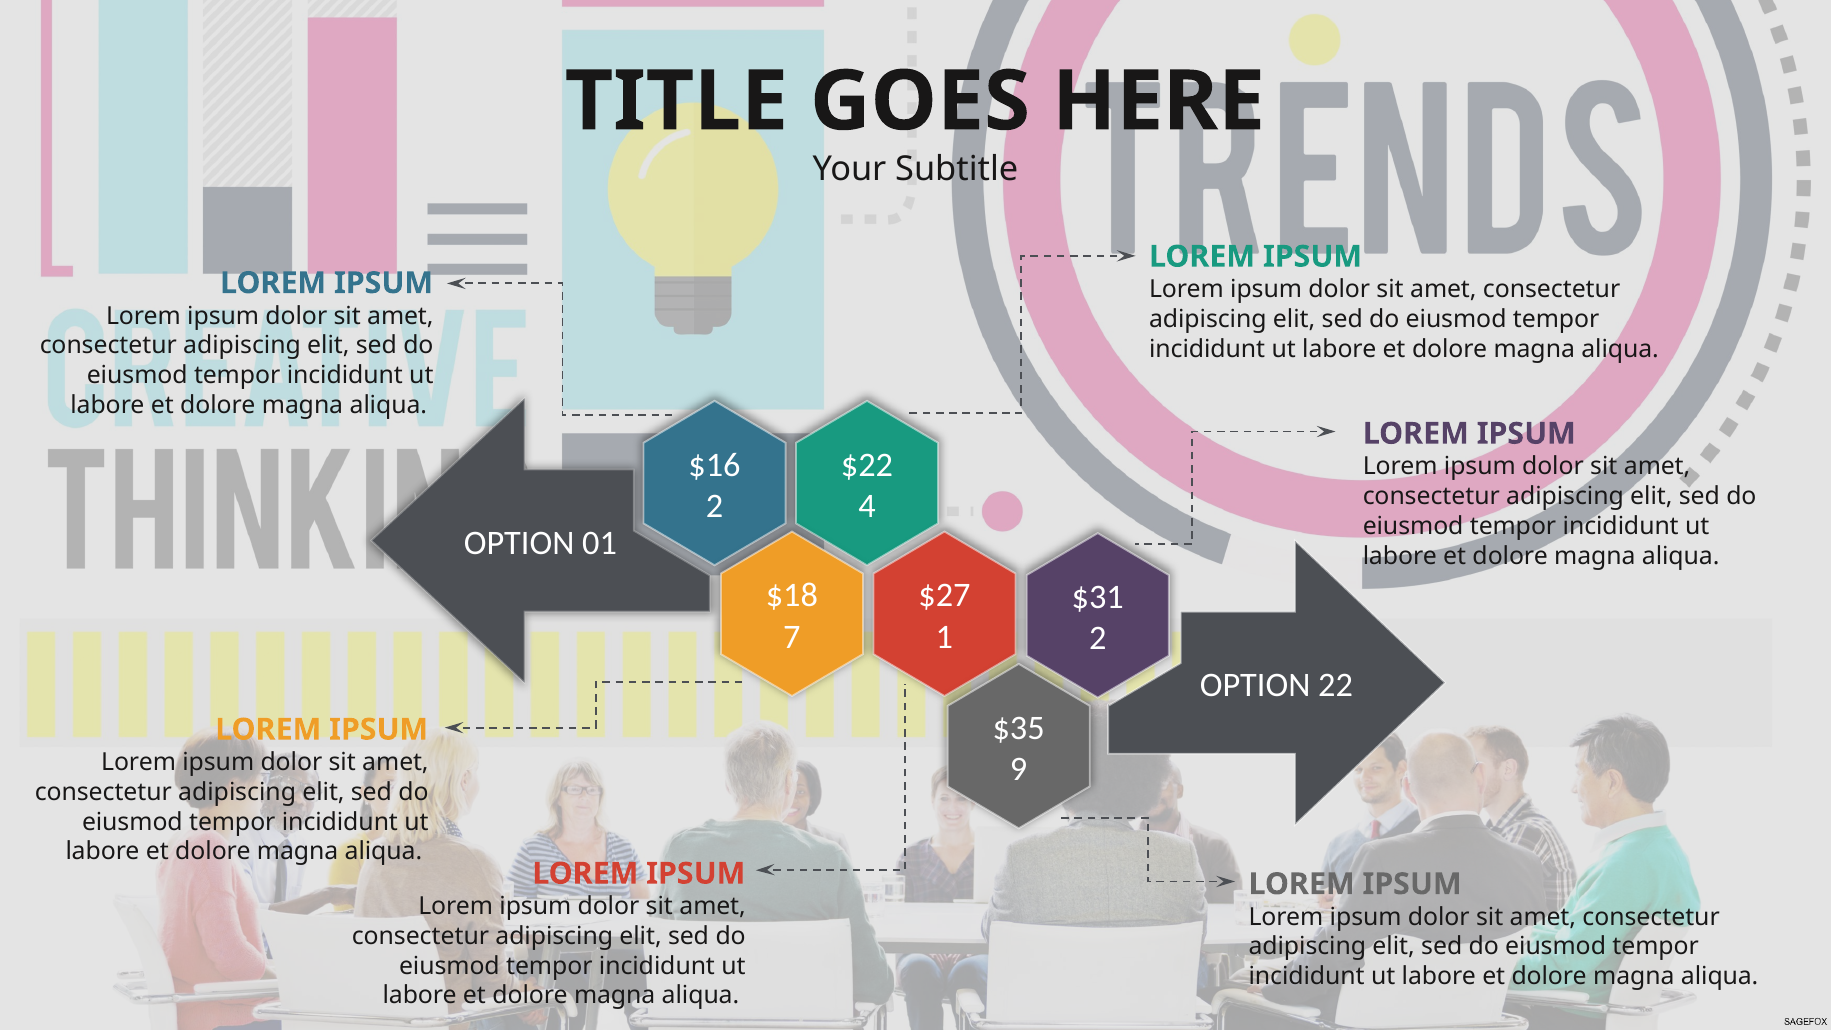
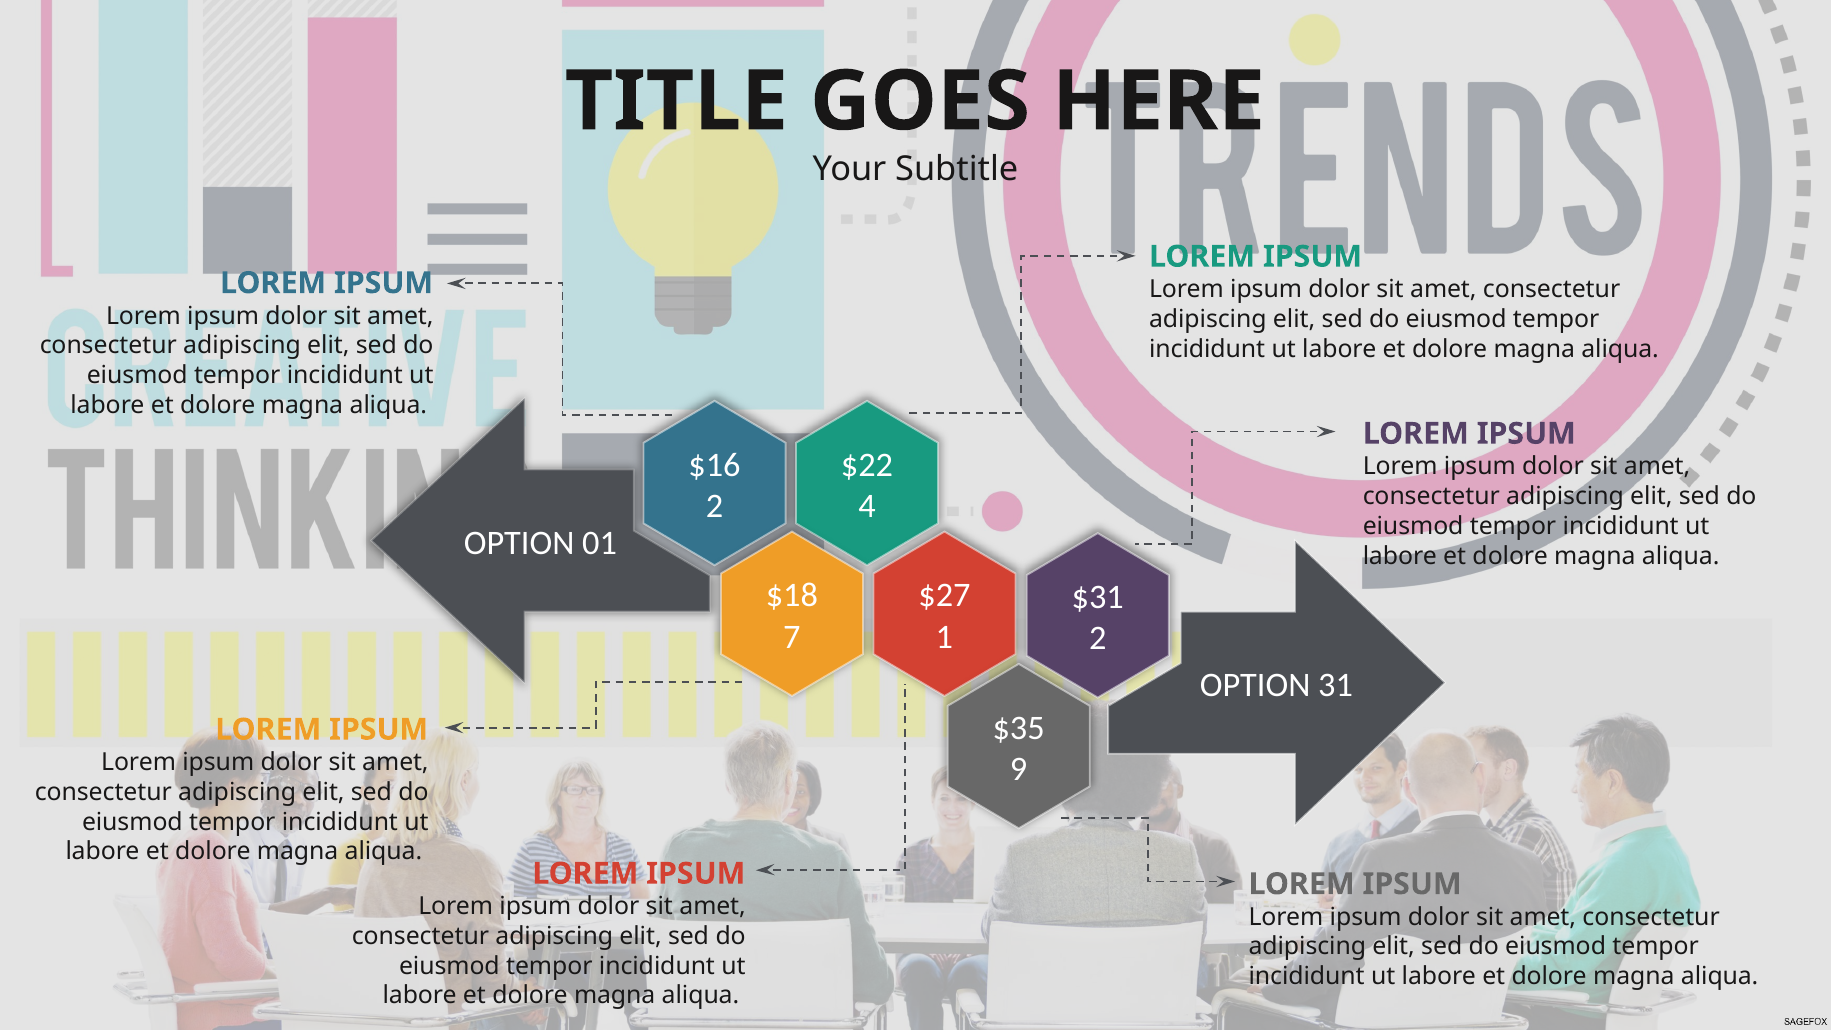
22: 22 -> 31
